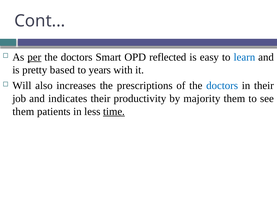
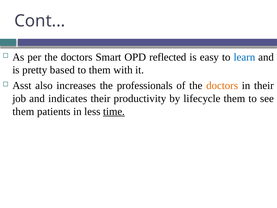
per underline: present -> none
to years: years -> them
Will: Will -> Asst
prescriptions: prescriptions -> professionals
doctors at (222, 86) colour: blue -> orange
majority: majority -> lifecycle
